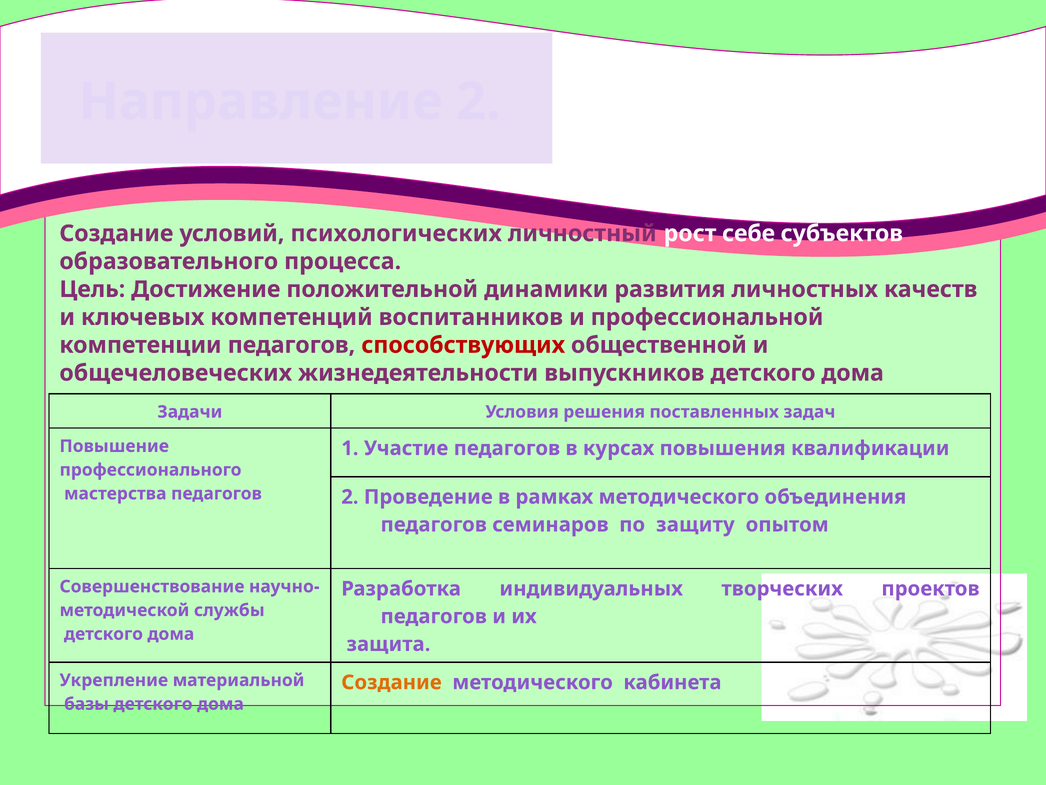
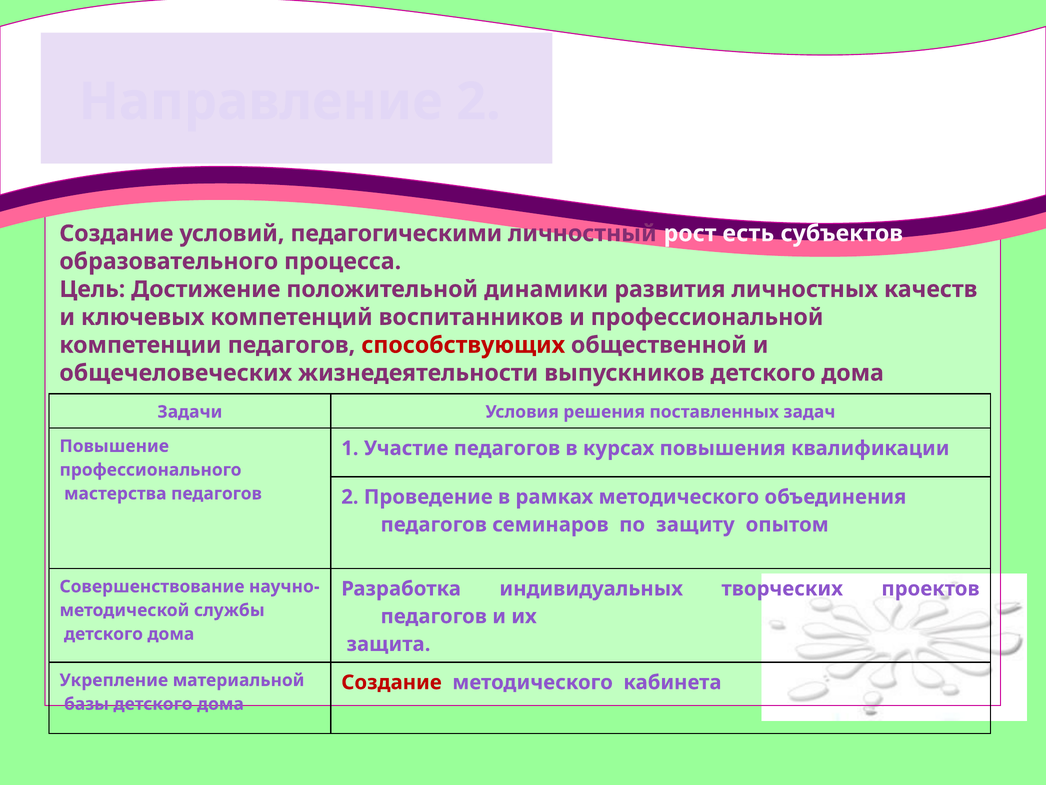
психологических: психологических -> педагогическими
себе: себе -> есть
Создание at (391, 682) colour: orange -> red
